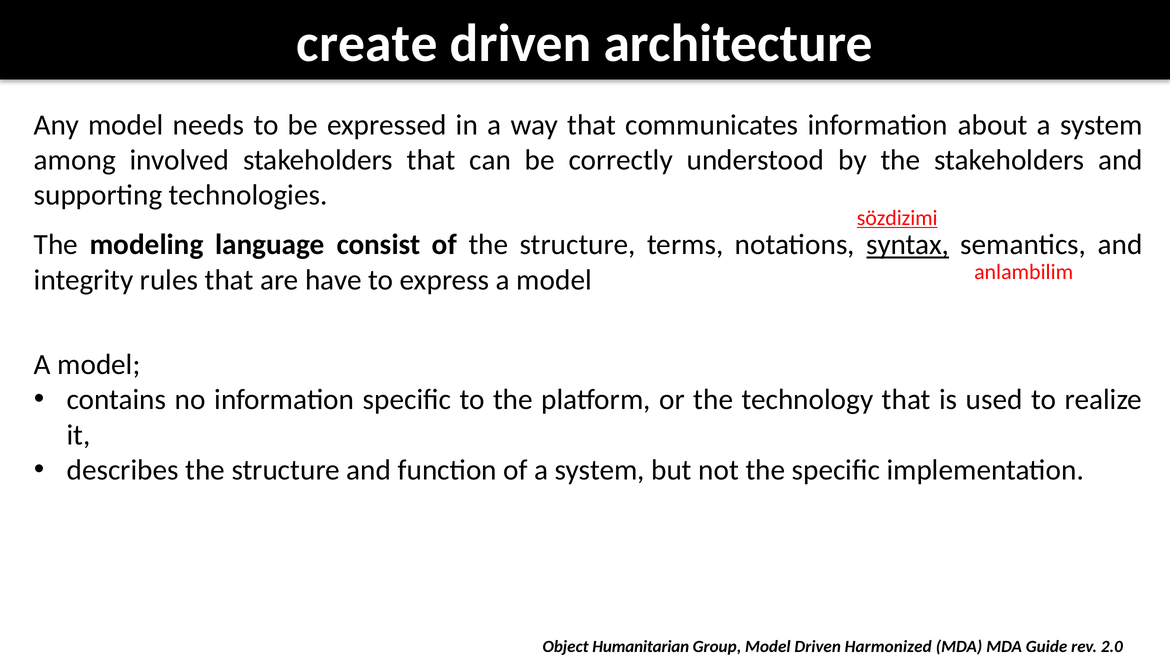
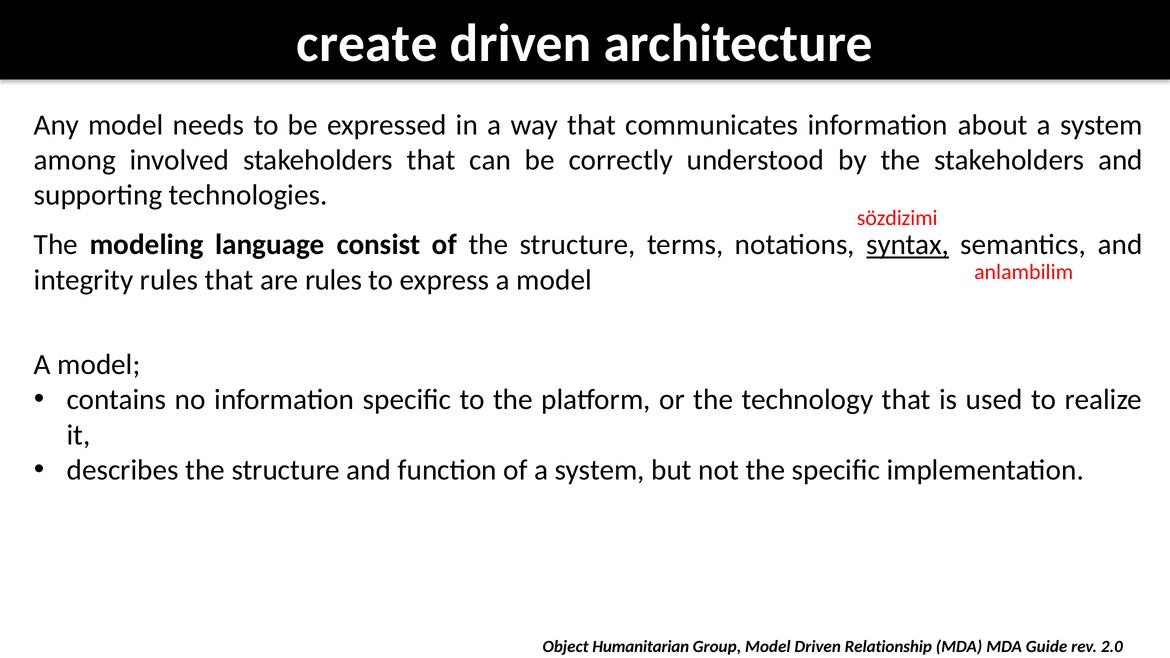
sözdizimi underline: present -> none
are have: have -> rules
Harmonized: Harmonized -> Relationship
